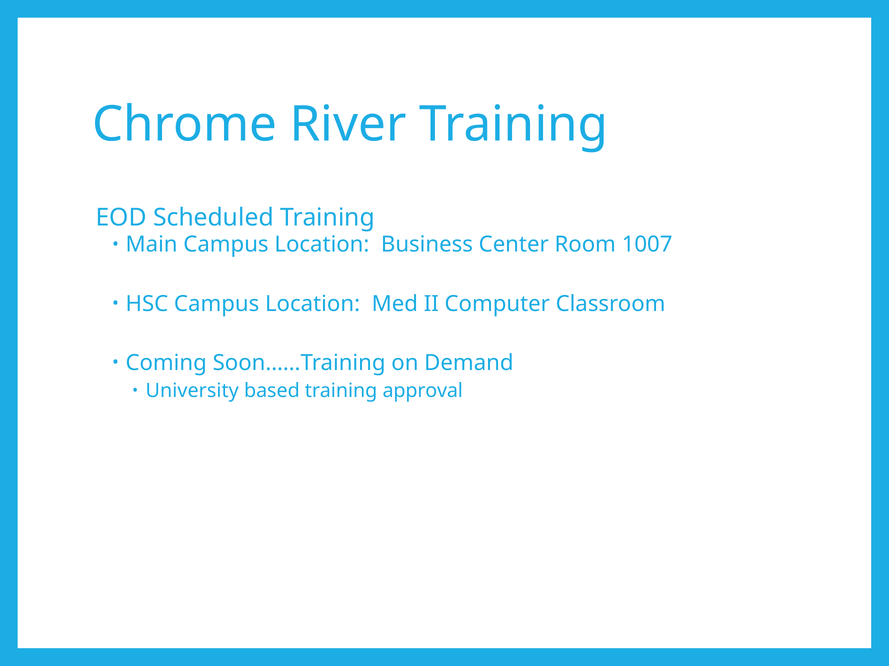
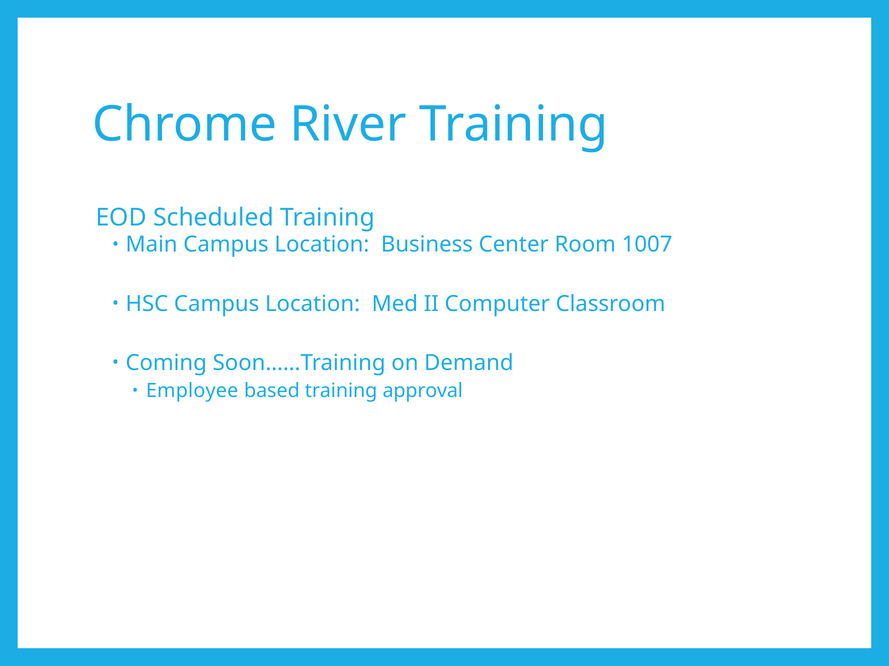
University: University -> Employee
